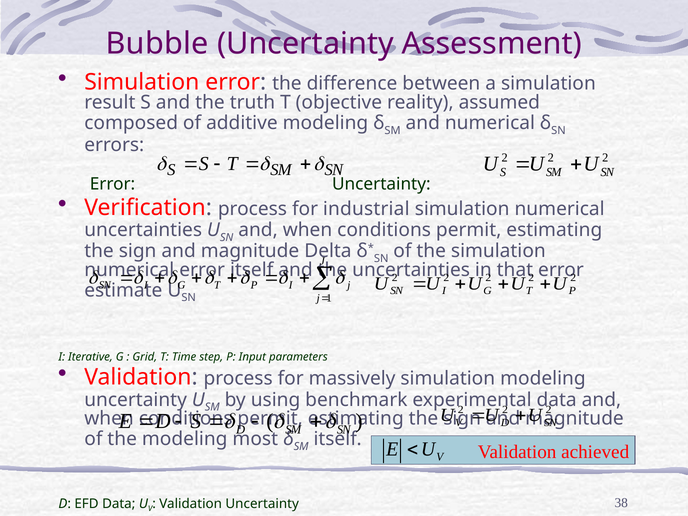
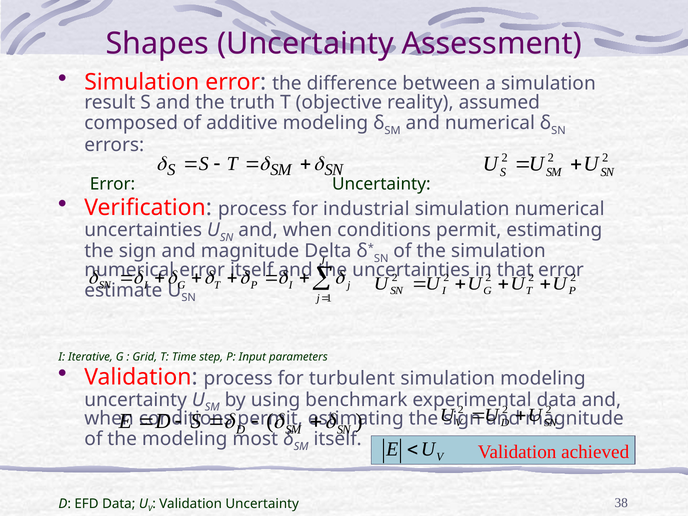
Bubble: Bubble -> Shapes
massively: massively -> turbulent
